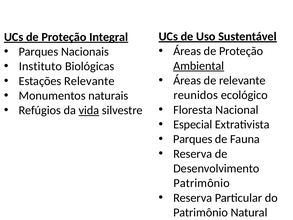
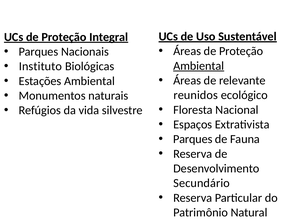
Estações Relevante: Relevante -> Ambiental
vida underline: present -> none
Especial: Especial -> Espaços
Patrimônio at (202, 183): Patrimônio -> Secundário
